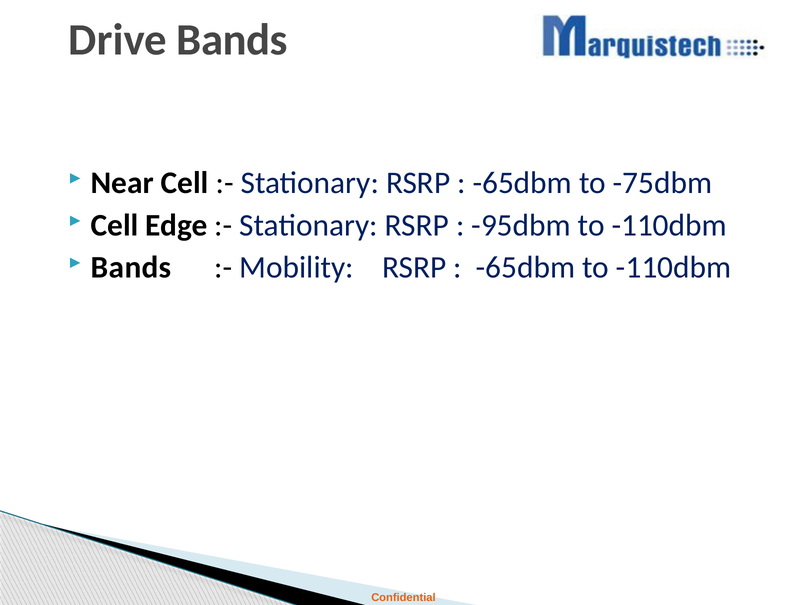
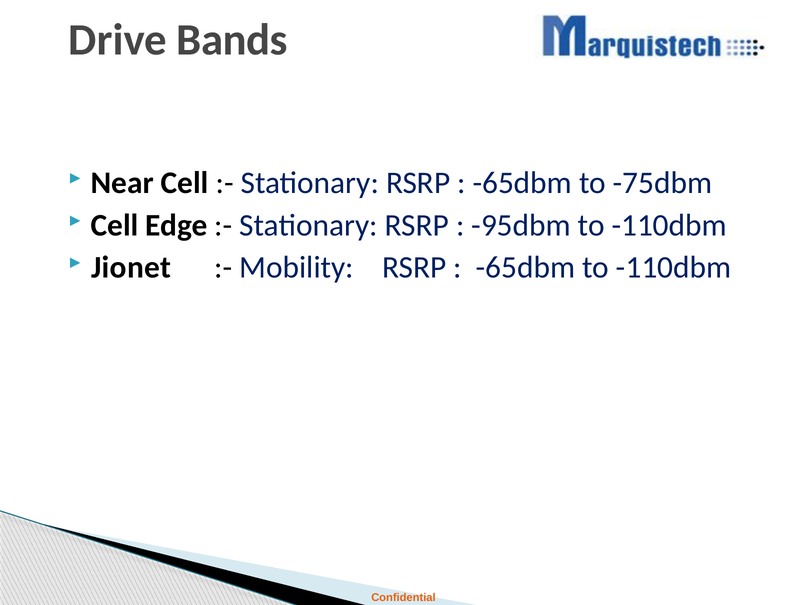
Bands at (131, 267): Bands -> Jionet
